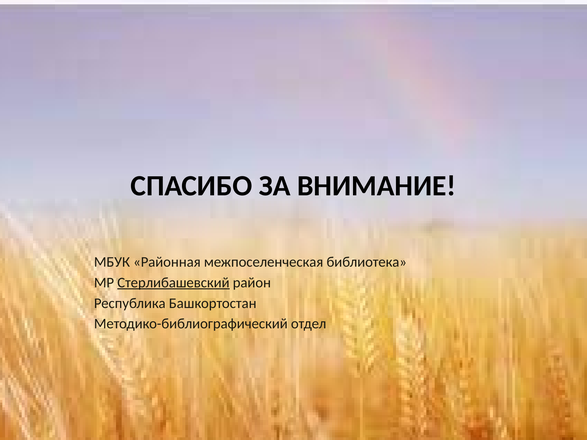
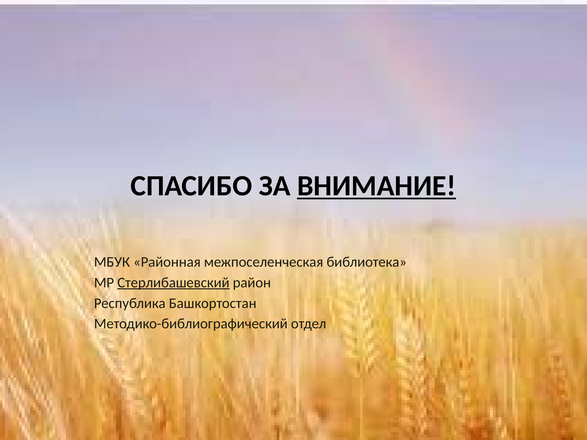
ВНИМАНИЕ underline: none -> present
